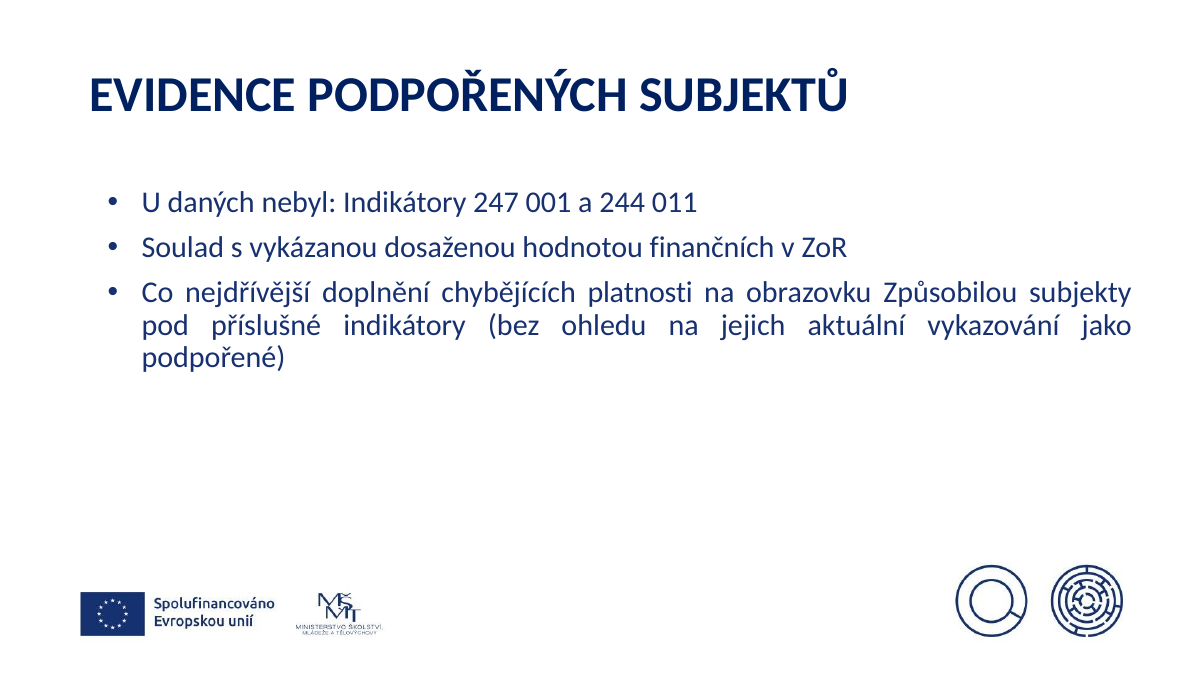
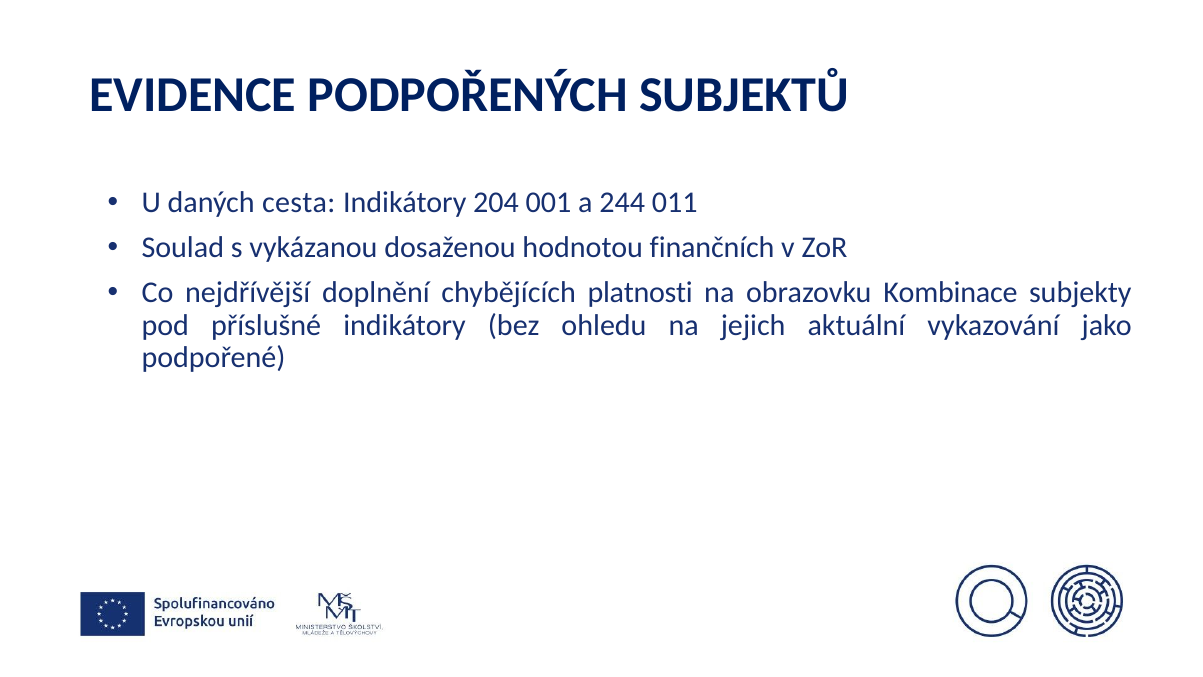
nebyl: nebyl -> cesta
247: 247 -> 204
Způsobilou: Způsobilou -> Kombinace
